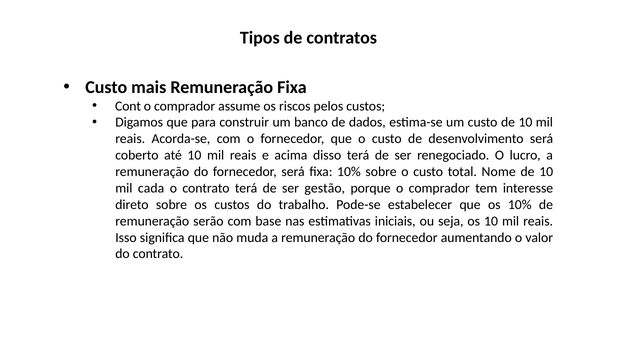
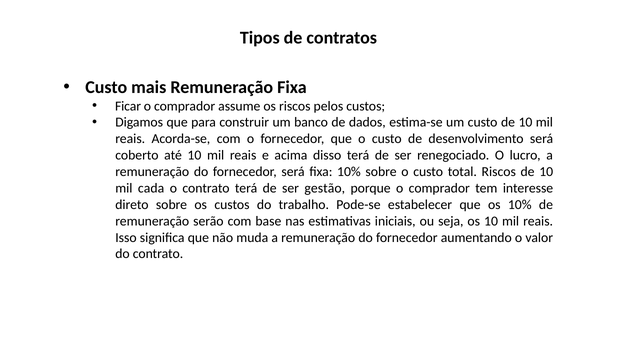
Cont: Cont -> Ficar
total Nome: Nome -> Riscos
